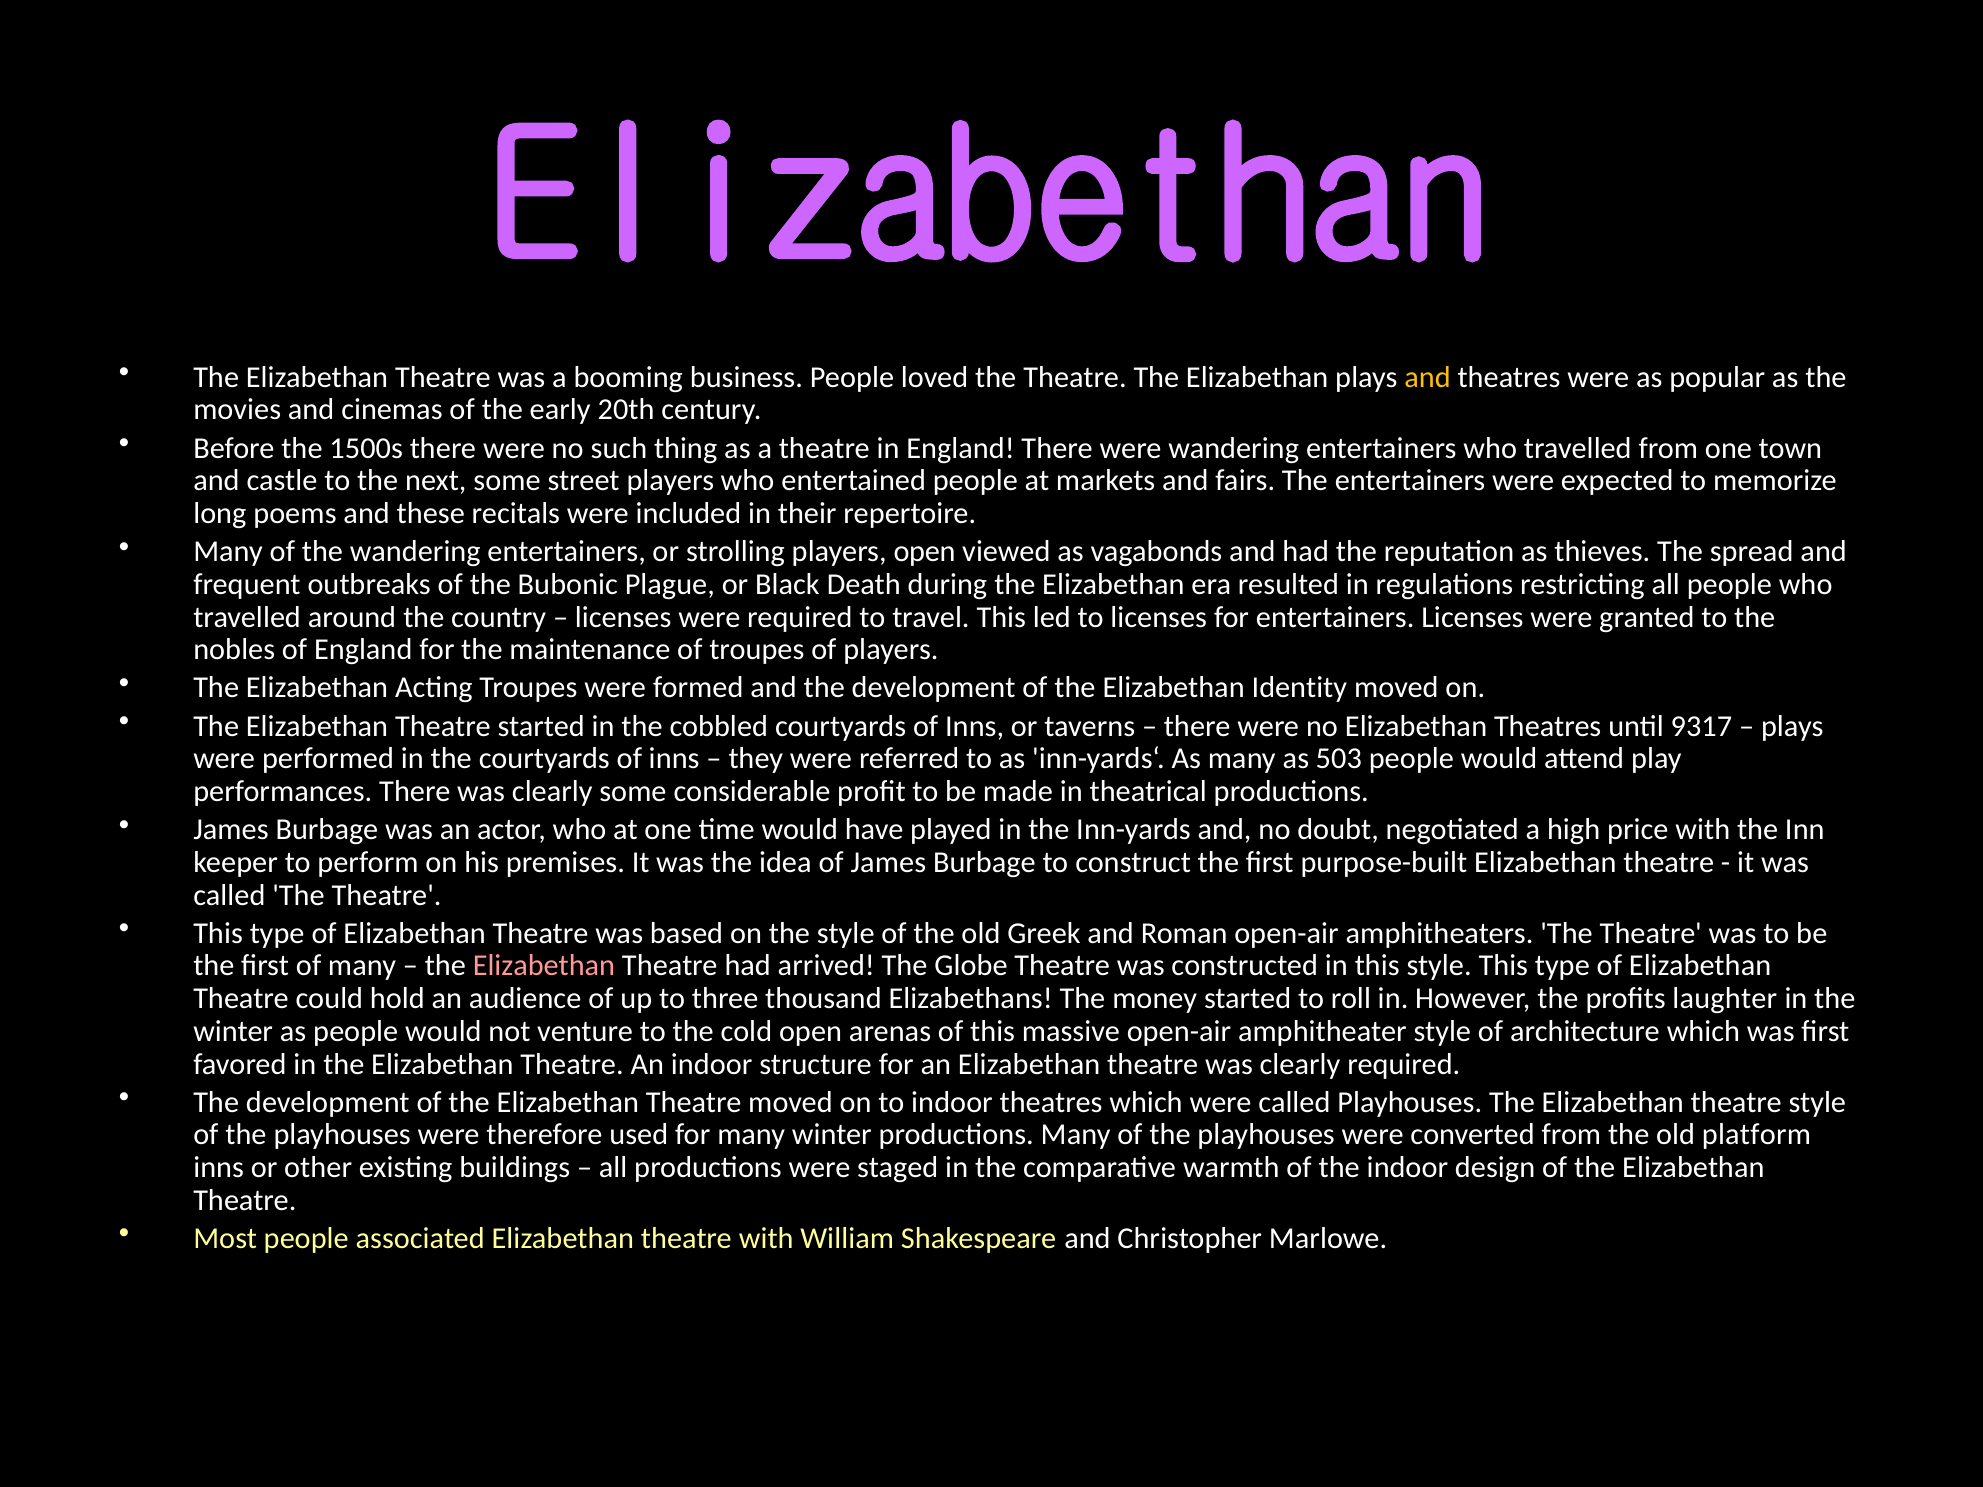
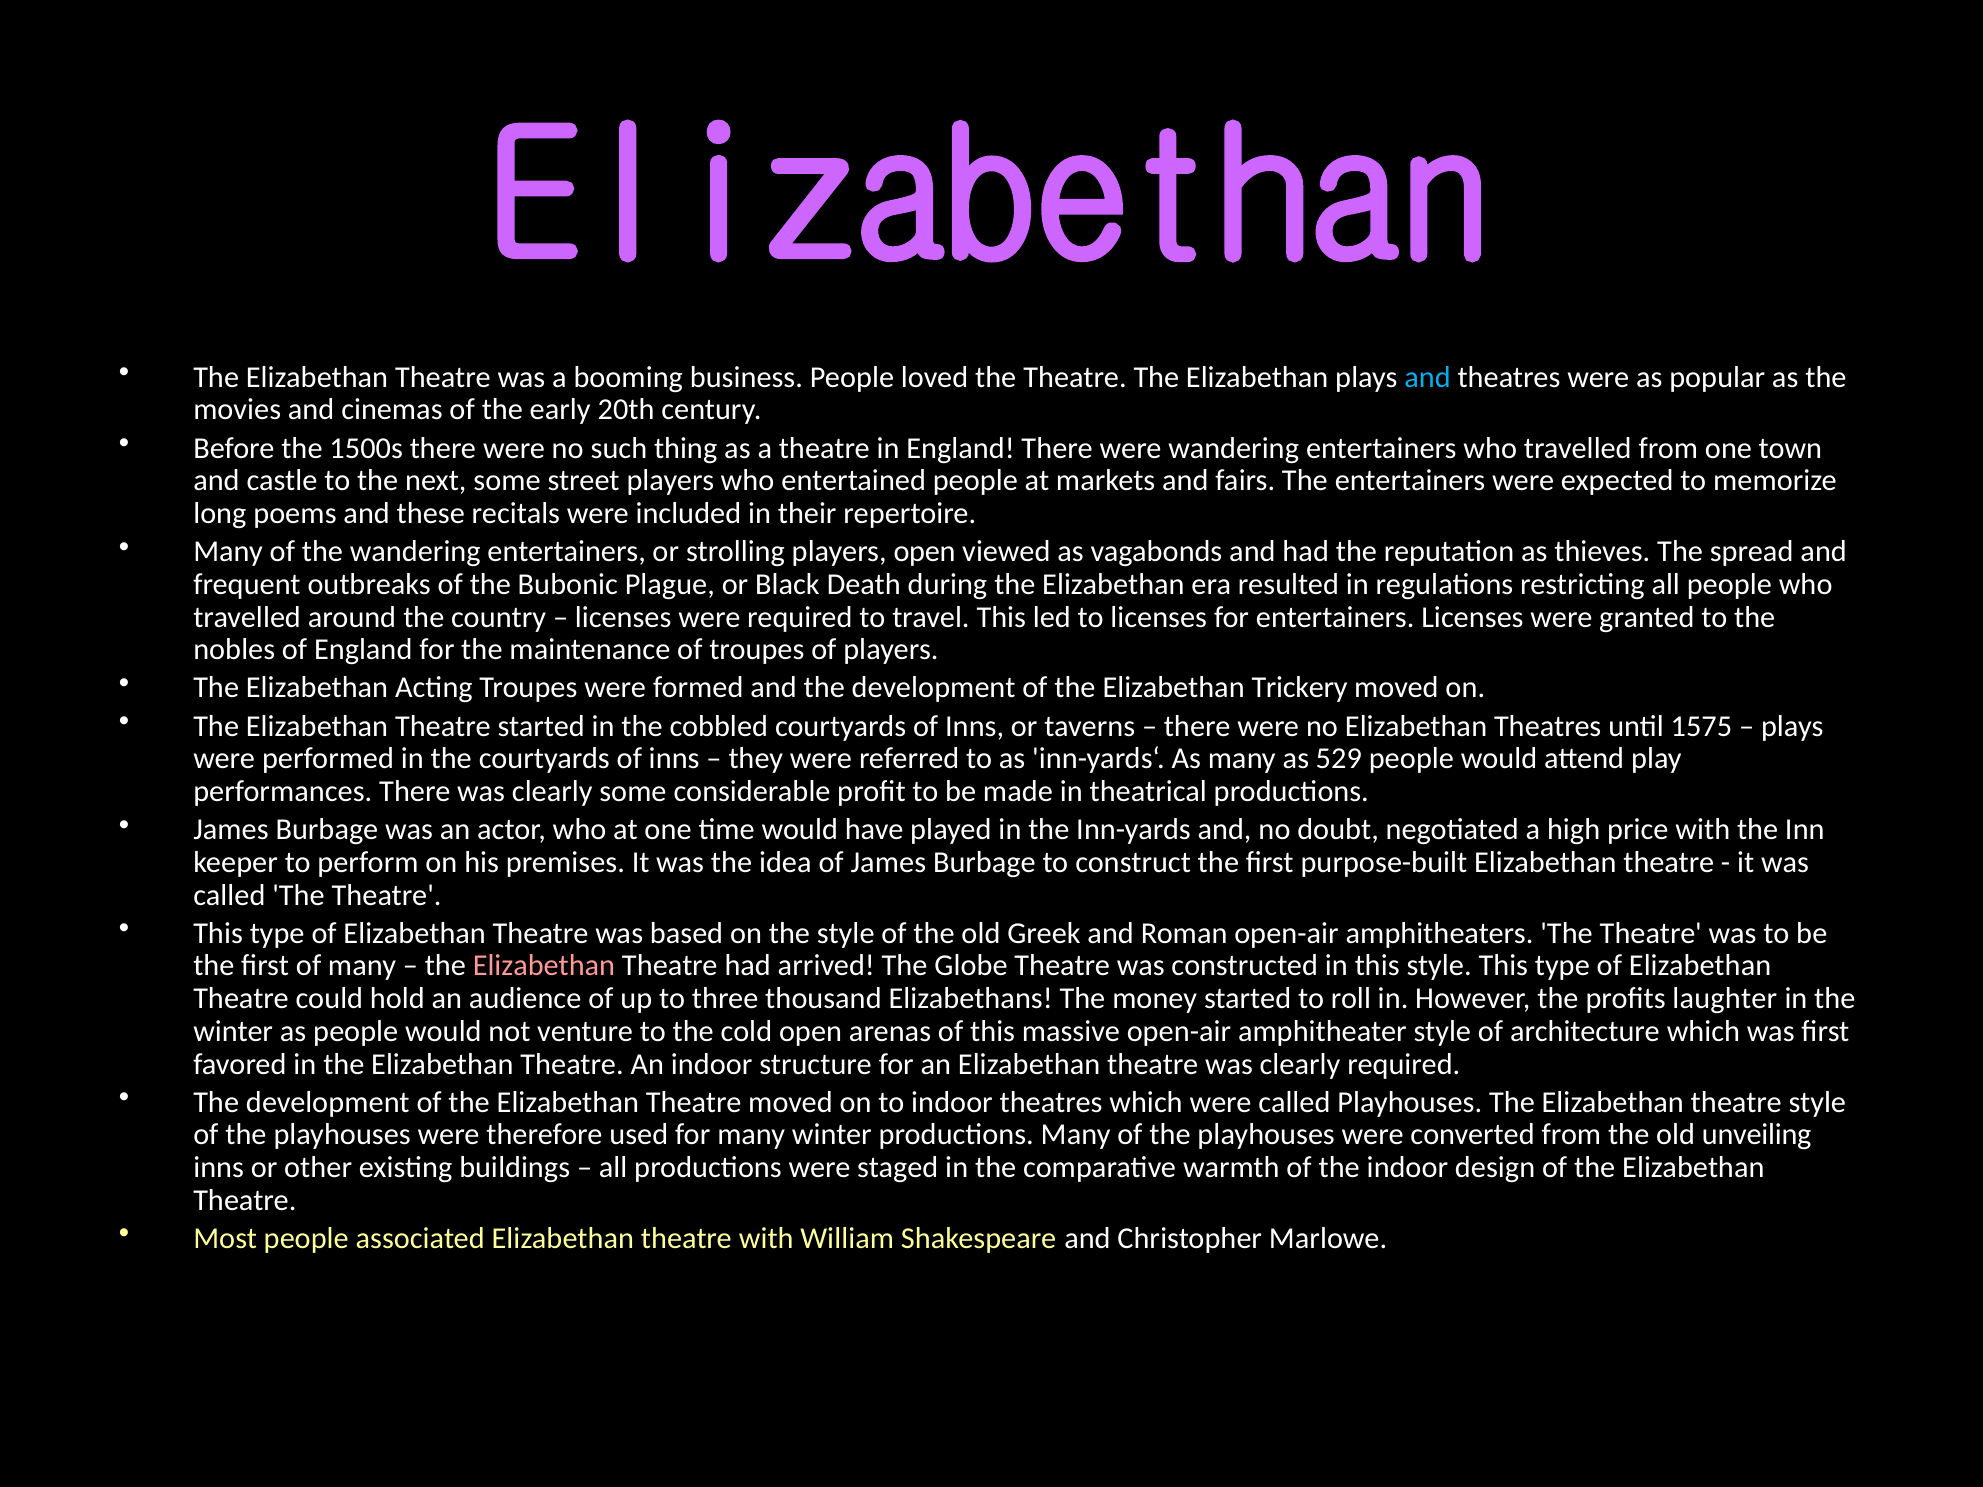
and at (1428, 377) colour: yellow -> light blue
Identity: Identity -> Trickery
9317: 9317 -> 1575
503: 503 -> 529
platform: platform -> unveiling
